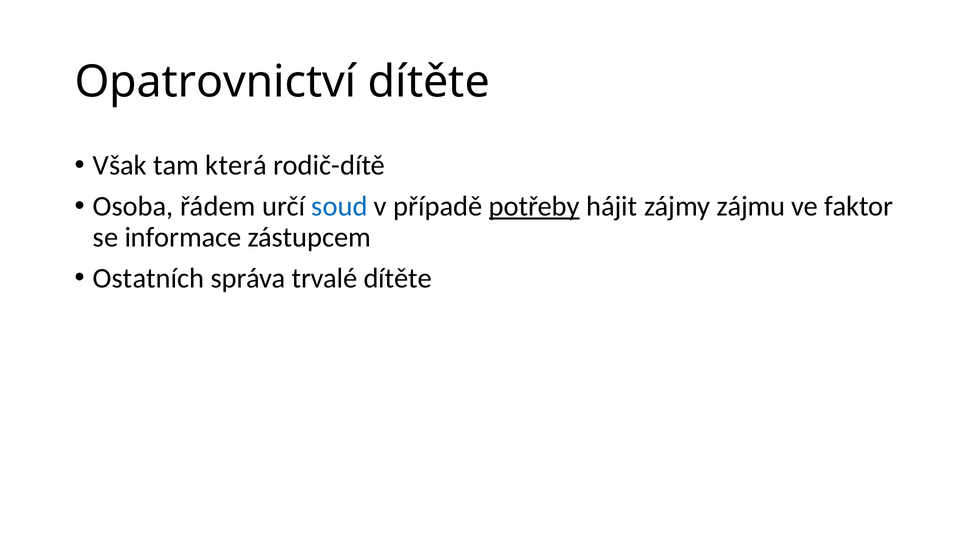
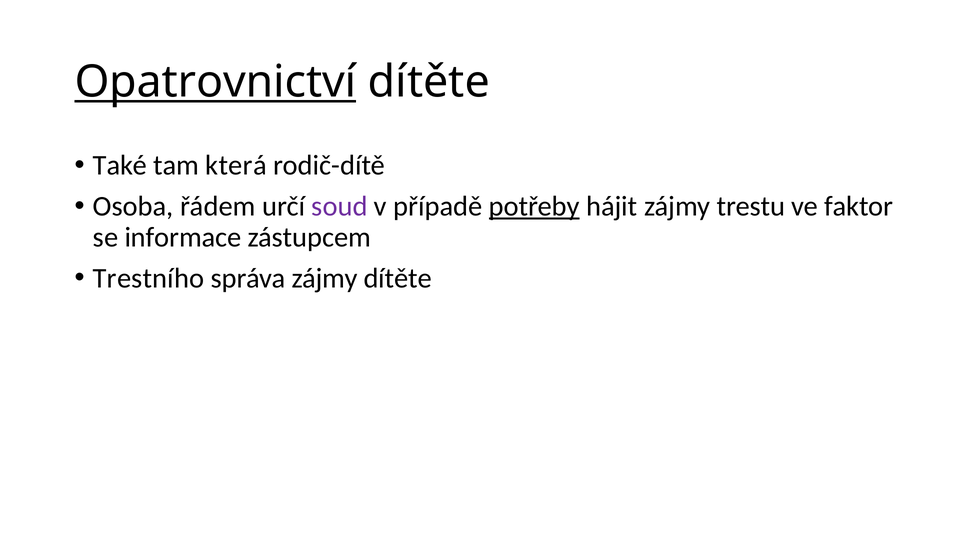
Opatrovnictví underline: none -> present
Však: Však -> Také
soud colour: blue -> purple
zájmu: zájmu -> trestu
Ostatních: Ostatních -> Trestního
správa trvalé: trvalé -> zájmy
